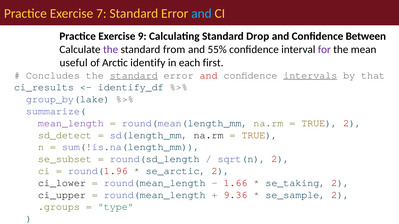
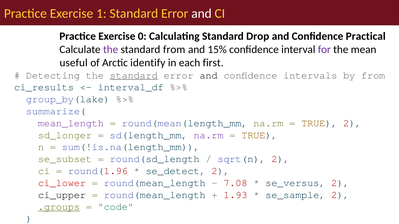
Exercise 7: 7 -> 1
and at (201, 14) colour: light blue -> white
9: 9 -> 0
Confidence Between: Between -> Practical
55%: 55% -> 15%
Concludes: Concludes -> Detecting
and at (209, 75) colour: red -> black
intervals at (310, 75) underline: present -> none
by that: that -> from
identify_df: identify_df -> interval_df
sd_detect: sd_detect -> sd_longer
na.rm at (209, 135) colour: black -> purple
se_arctic: se_arctic -> se_detect
ci_lower at (62, 183) colour: black -> red
1.66: 1.66 -> 7.08
se_taking: se_taking -> se_versus
9.36: 9.36 -> 1.93
.groups underline: none -> present
type: type -> code
